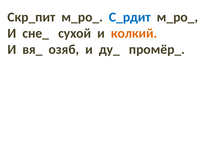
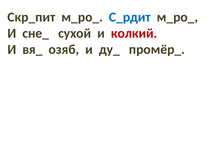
колкий colour: orange -> red
